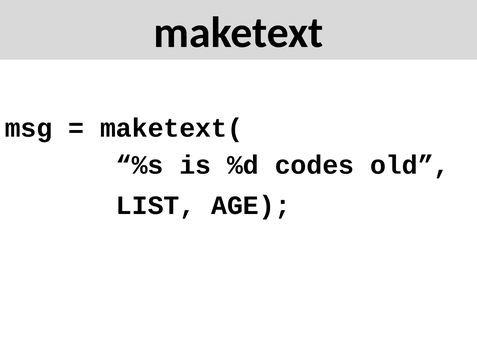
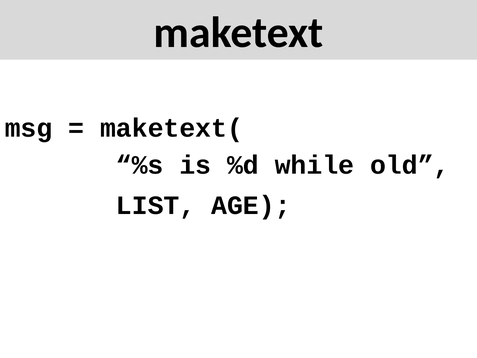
codes: codes -> while
